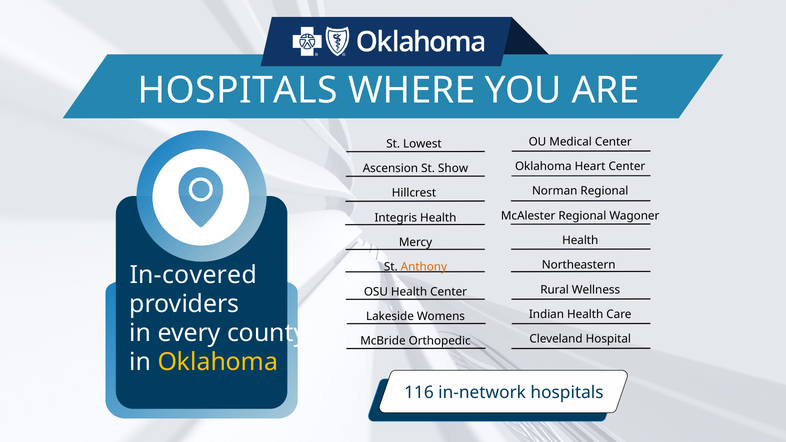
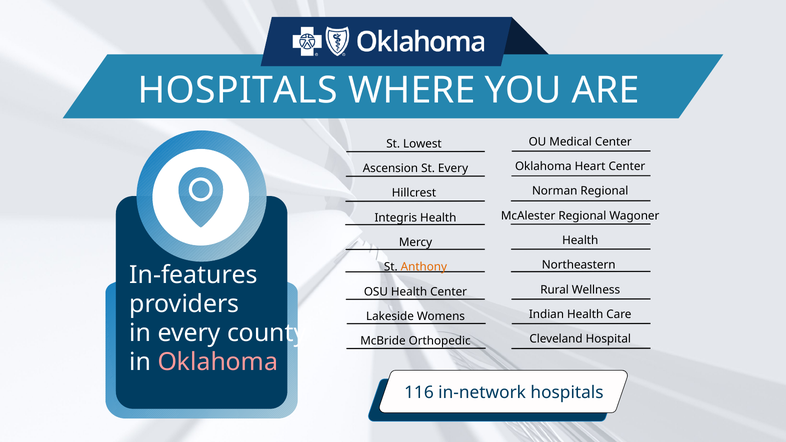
St Show: Show -> Every
In-covered: In-covered -> In-features
Oklahoma at (218, 362) colour: yellow -> pink
